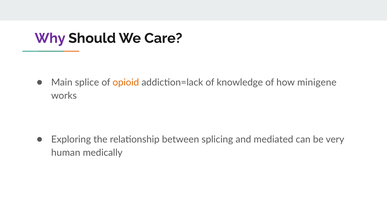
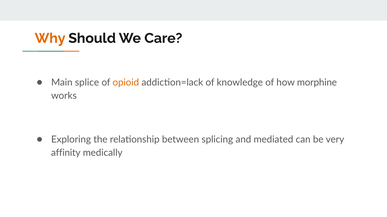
Why colour: purple -> orange
minigene: minigene -> morphine
human: human -> affinity
